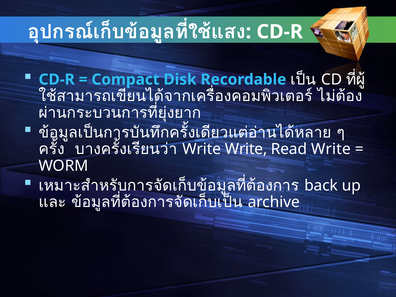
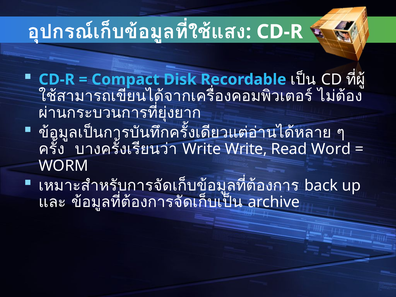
Read Write: Write -> Word
